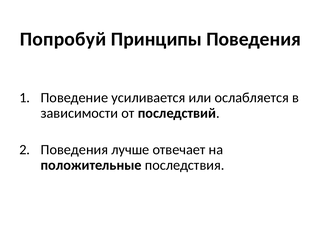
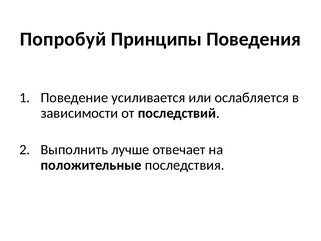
Поведения at (74, 150): Поведения -> Выполнить
